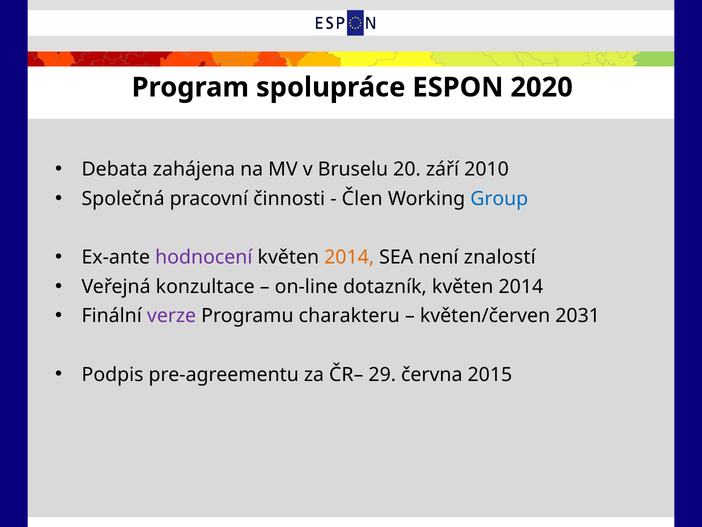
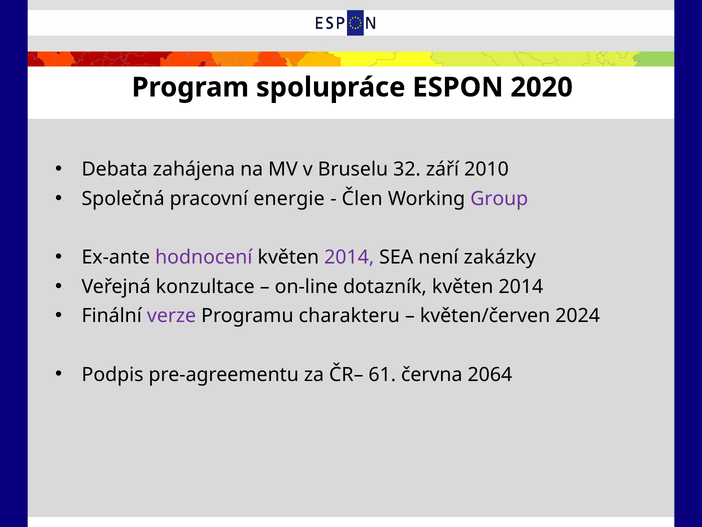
20: 20 -> 32
činnosti: činnosti -> energie
Group colour: blue -> purple
2014 at (349, 257) colour: orange -> purple
znalostí: znalostí -> zakázky
2031: 2031 -> 2024
29: 29 -> 61
2015: 2015 -> 2064
